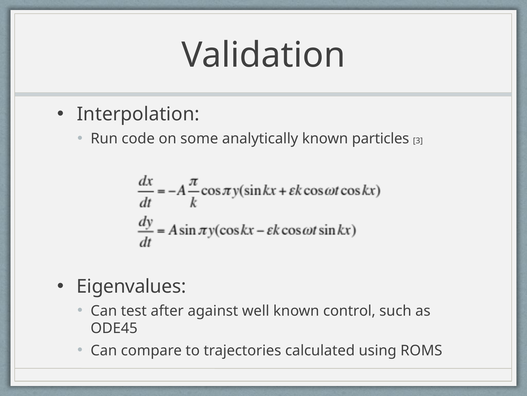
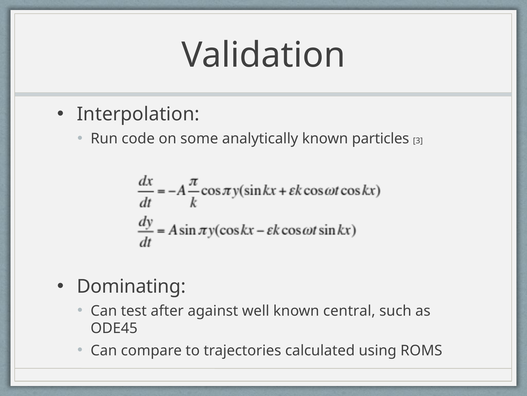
Eigenvalues: Eigenvalues -> Dominating
control: control -> central
